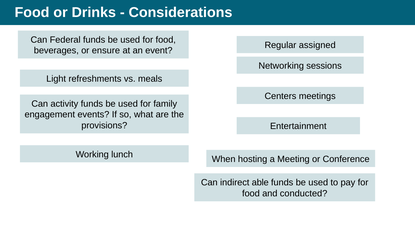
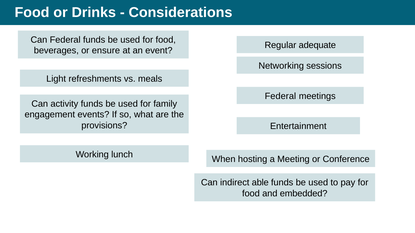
assigned: assigned -> adequate
Centers at (280, 96): Centers -> Federal
conducted: conducted -> embedded
